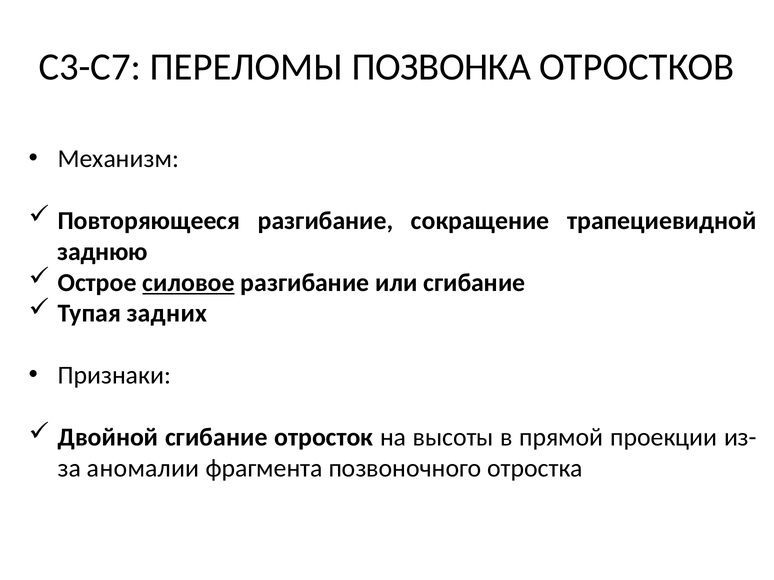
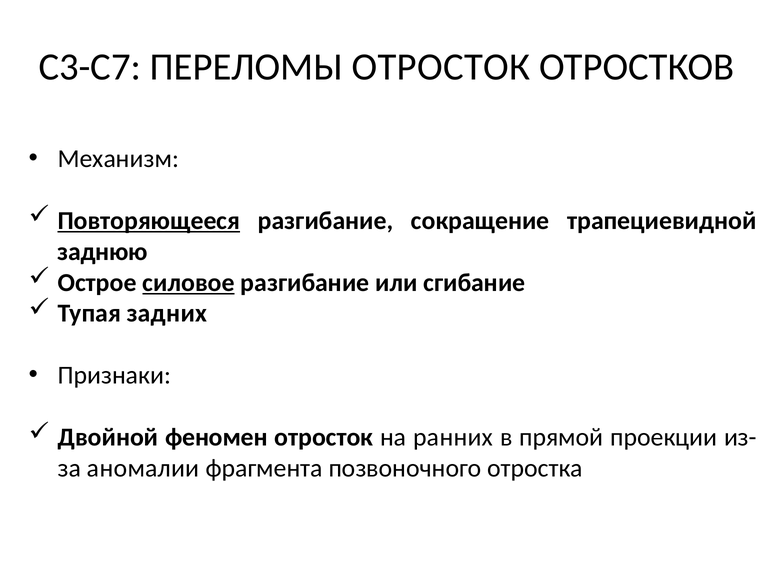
ПЕРЕЛОМЫ ПОЗВОНКА: ПОЗВОНКА -> ОТРОСТОК
Повторяющееся underline: none -> present
Двойной сгибание: сгибание -> феномен
высоты: высоты -> ранних
